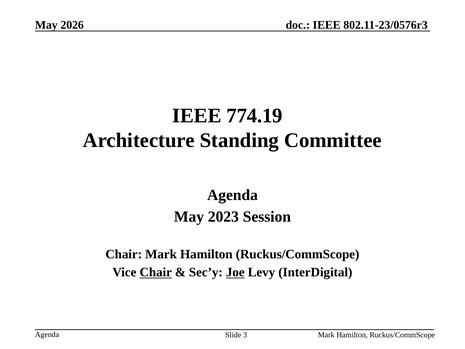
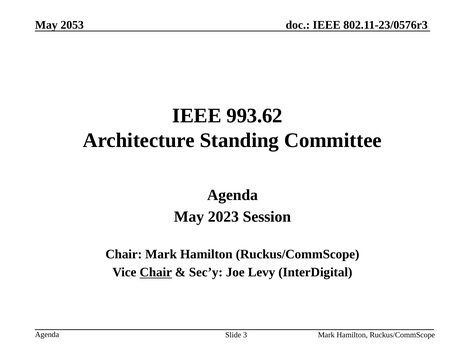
2026: 2026 -> 2053
774.19: 774.19 -> 993.62
Joe underline: present -> none
